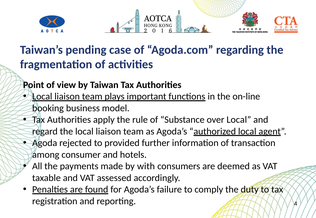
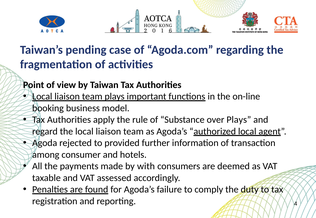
over Local: Local -> Plays
